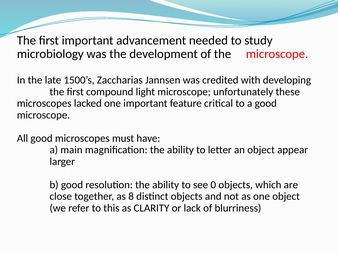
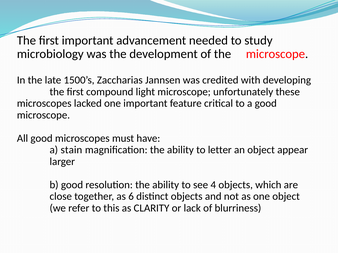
main: main -> stain
0: 0 -> 4
8: 8 -> 6
